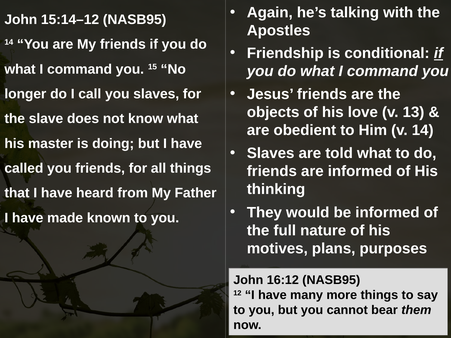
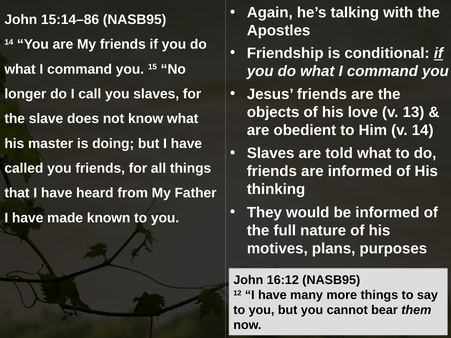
15:14–12: 15:14–12 -> 15:14–86
